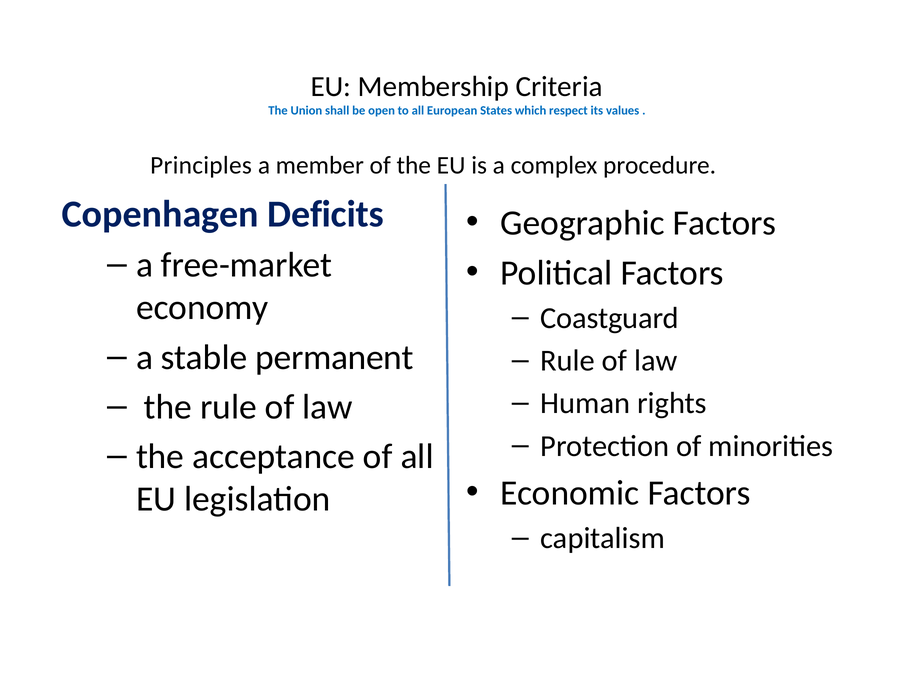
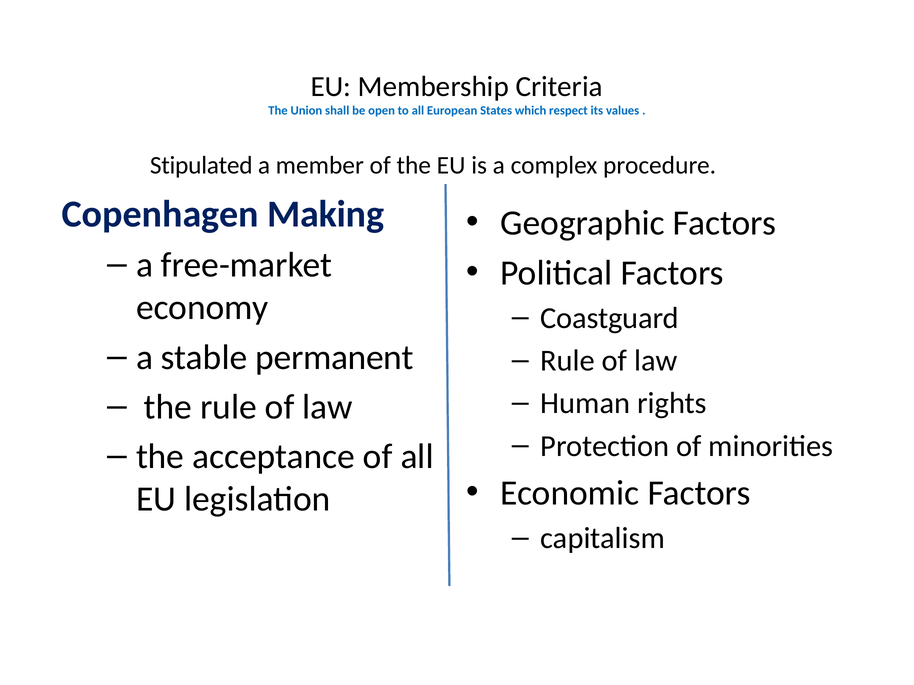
Principles: Principles -> Stipulated
Deficits: Deficits -> Making
